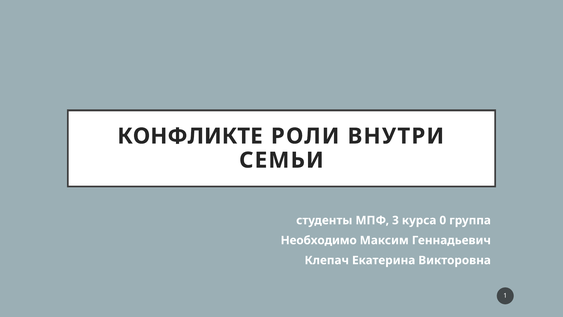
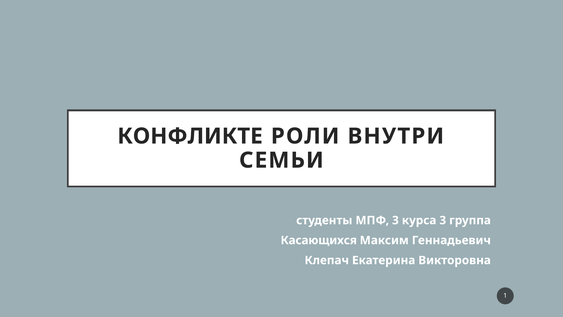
курса 0: 0 -> 3
Необходимо: Необходимо -> Касающихся
